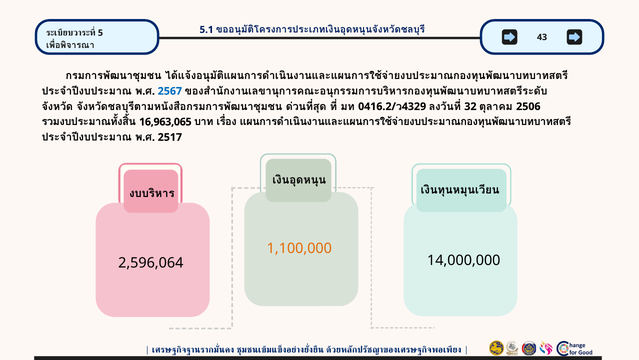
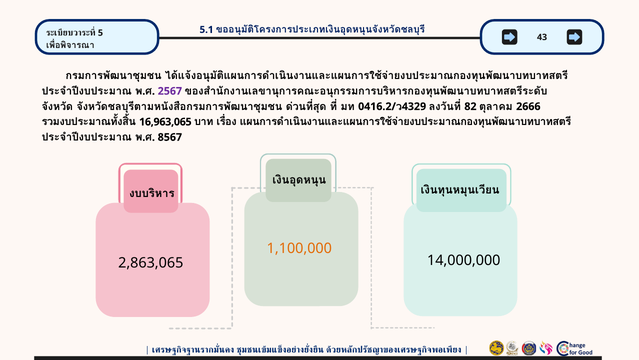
2567 colour: blue -> purple
32: 32 -> 82
2506: 2506 -> 2666
2517: 2517 -> 8567
2,596,064: 2,596,064 -> 2,863,065
